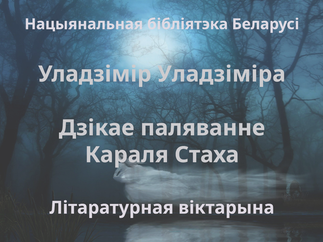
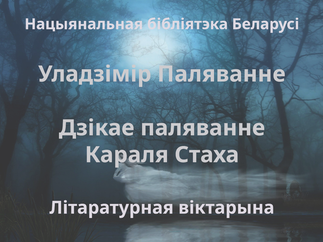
Уладзімір Уладзіміра: Уладзіміра -> Паляванне
